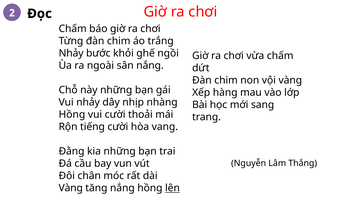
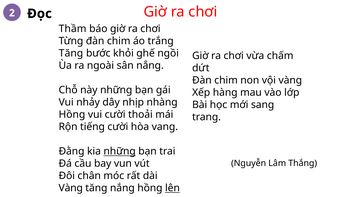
Chấm at (73, 29): Chấm -> Thầm
Nhảy at (71, 53): Nhảy -> Tăng
những at (120, 152) underline: none -> present
